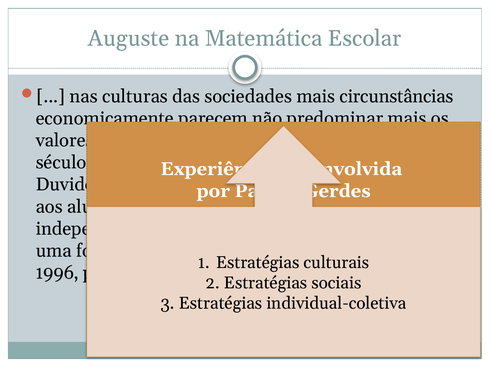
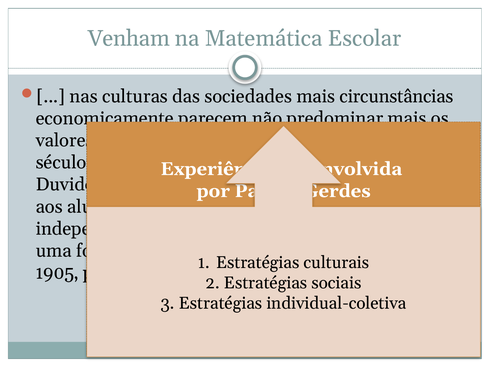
Auguste: Auguste -> Venham
1996: 1996 -> 1905
